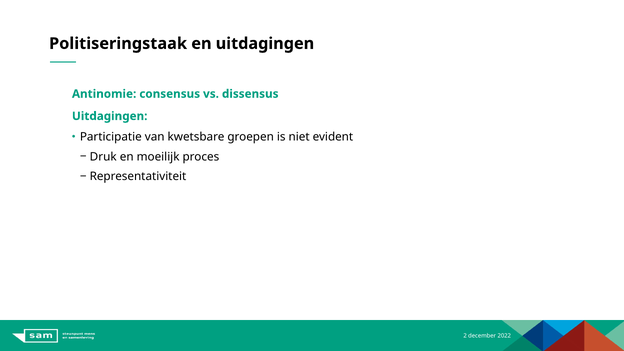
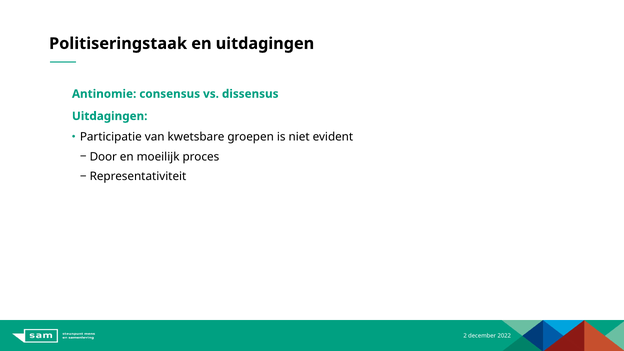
Druk: Druk -> Door
